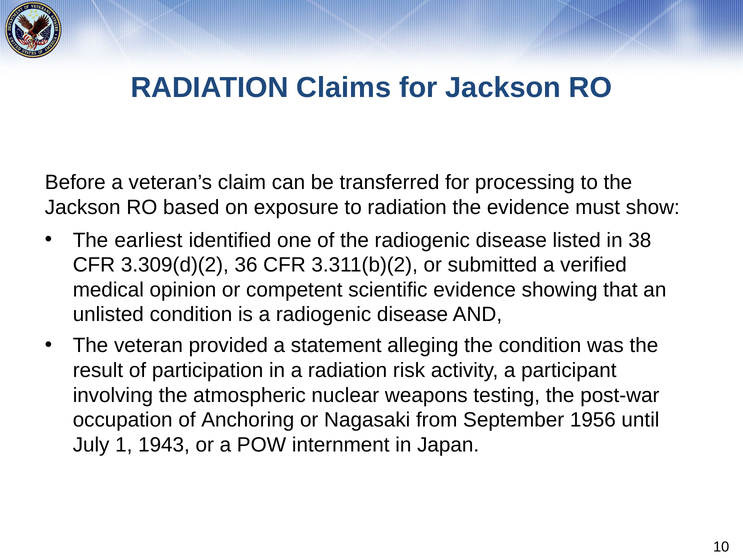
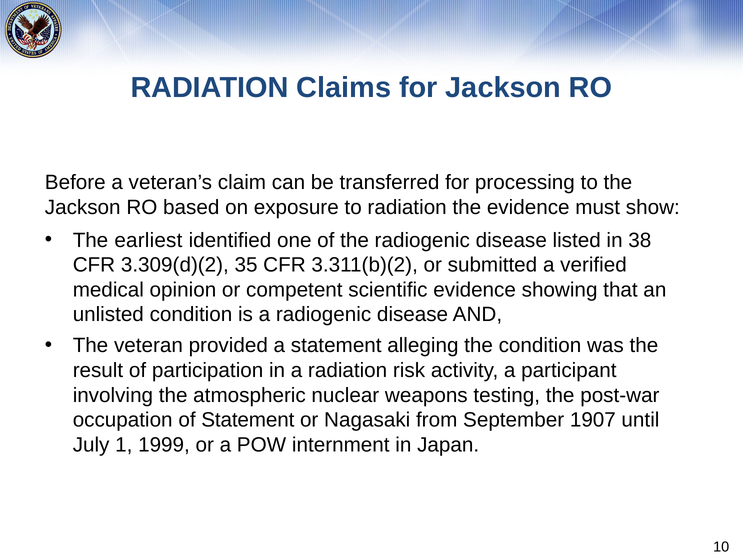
36: 36 -> 35
of Anchoring: Anchoring -> Statement
1956: 1956 -> 1907
1943: 1943 -> 1999
